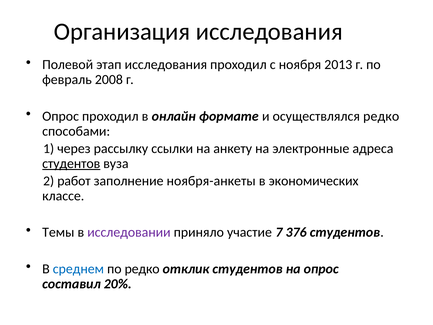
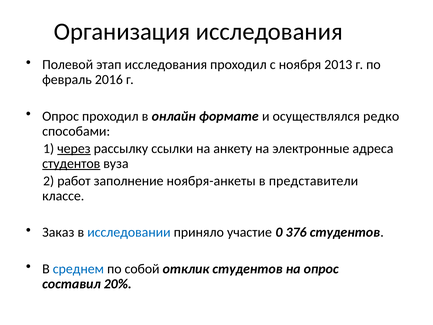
2008: 2008 -> 2016
через underline: none -> present
экономических: экономических -> представители
Темы: Темы -> Заказ
исследовании colour: purple -> blue
7: 7 -> 0
по редко: редко -> собой
